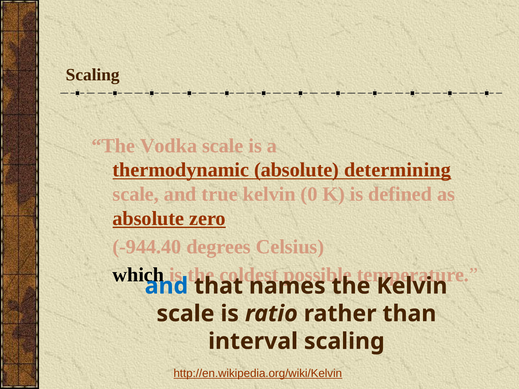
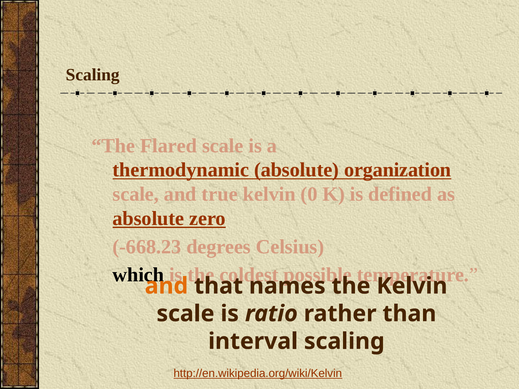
Vodka: Vodka -> Flared
determining: determining -> organization
-944.40: -944.40 -> -668.23
and at (166, 286) colour: blue -> orange
